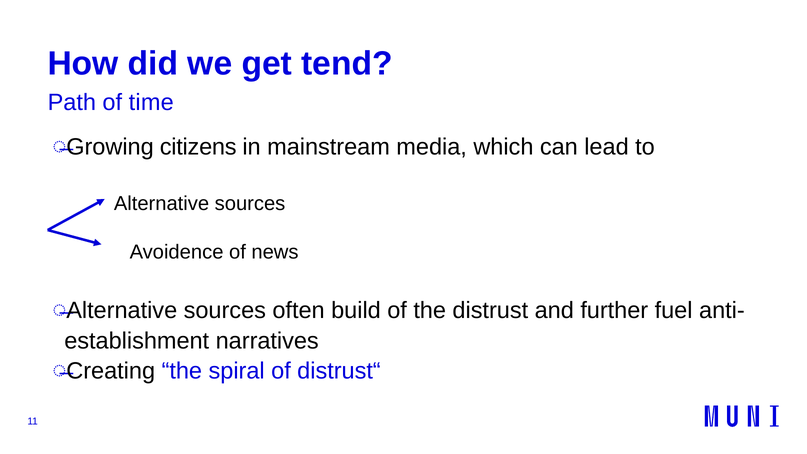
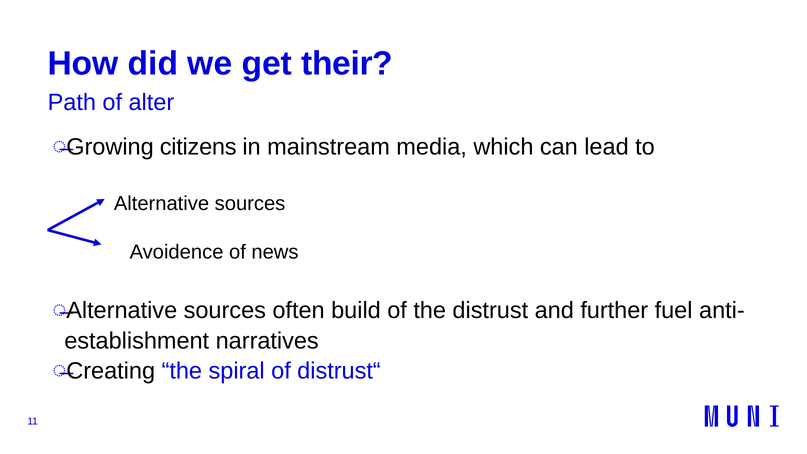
tend: tend -> their
time: time -> alter
